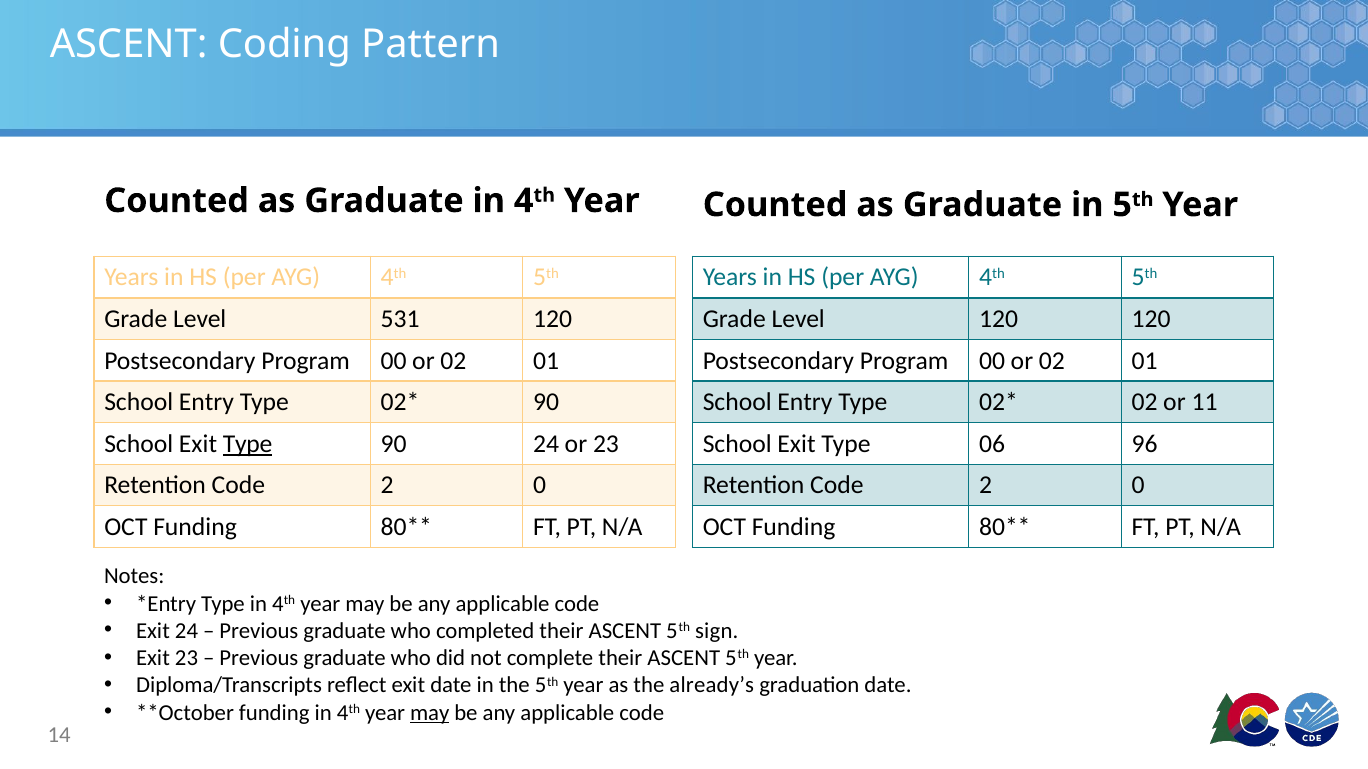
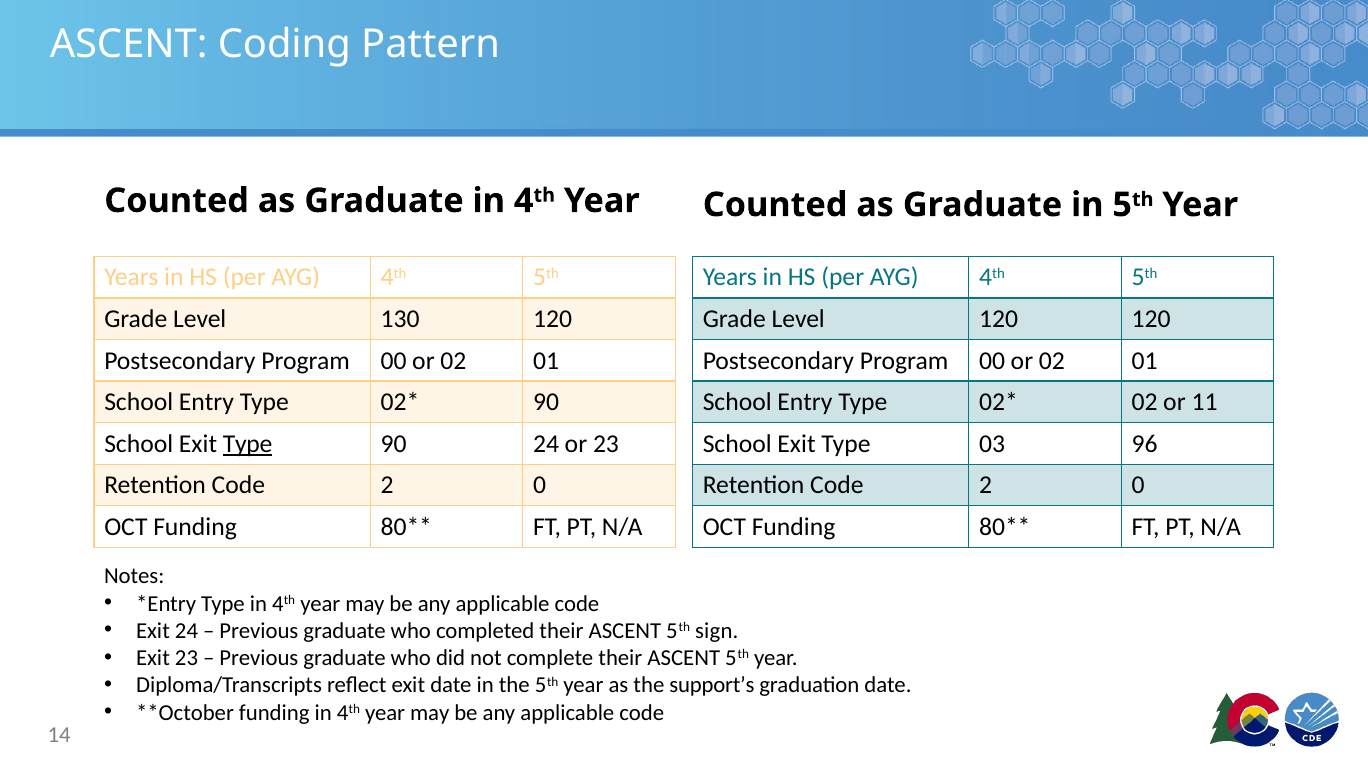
531: 531 -> 130
06: 06 -> 03
already’s: already’s -> support’s
may at (430, 713) underline: present -> none
